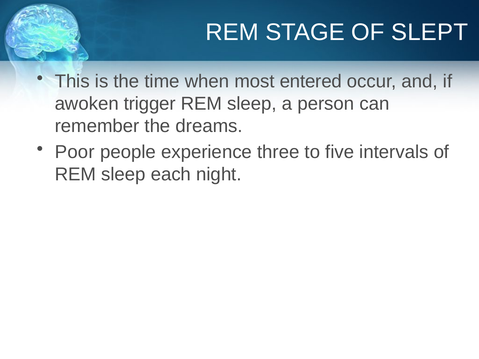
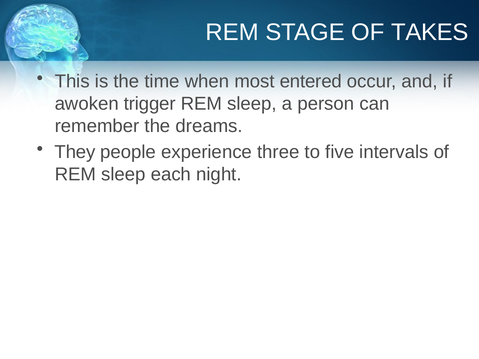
SLEPT: SLEPT -> TAKES
Poor: Poor -> They
